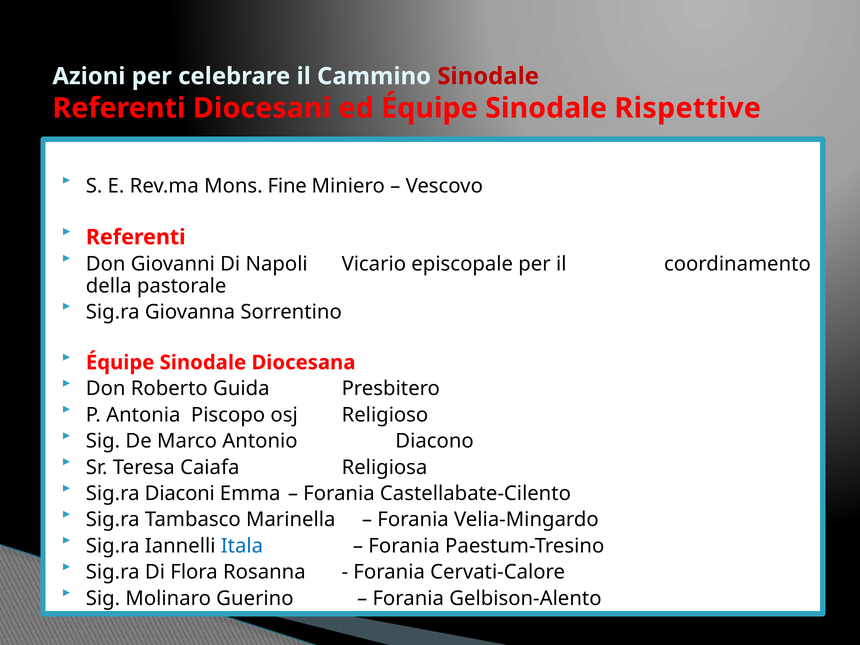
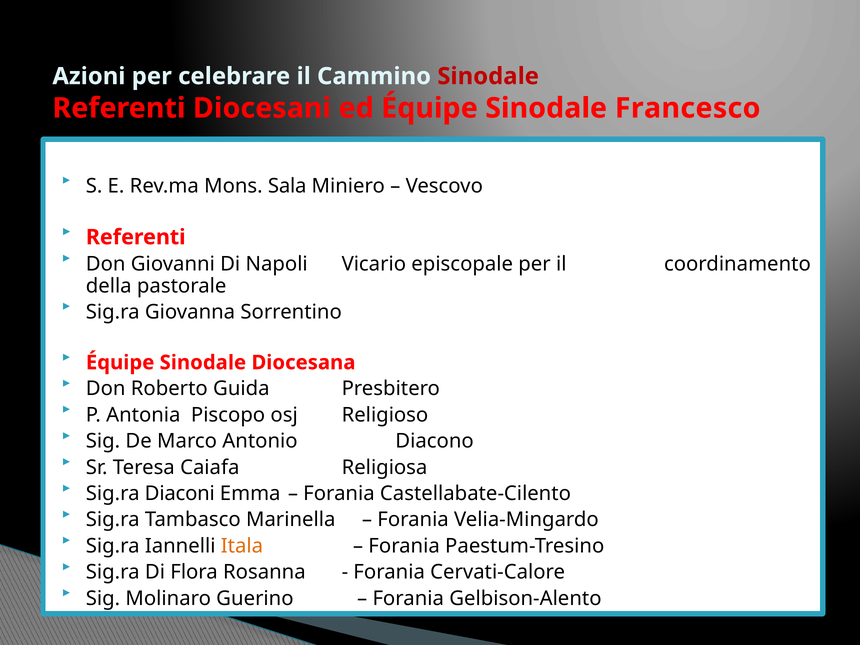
Rispettive: Rispettive -> Francesco
Fine: Fine -> Sala
Itala colour: blue -> orange
